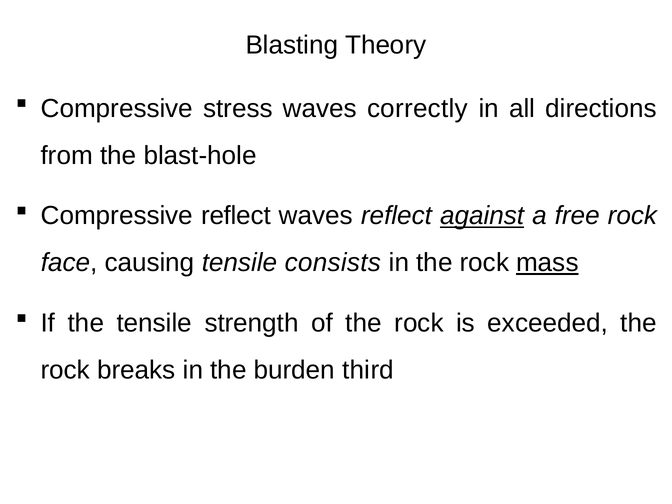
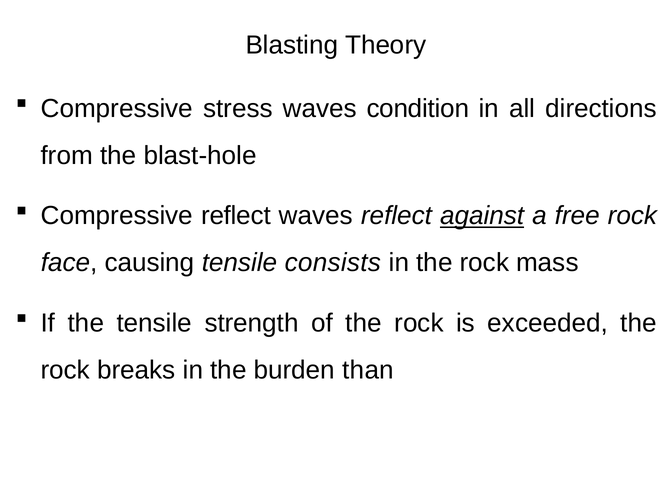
correctly: correctly -> condition
mass underline: present -> none
third: third -> than
